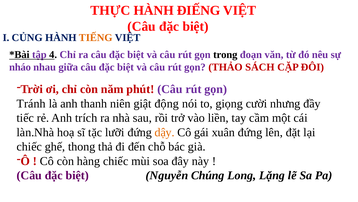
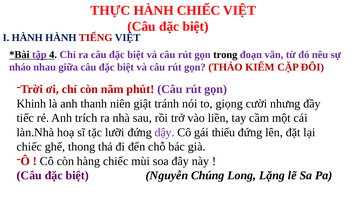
HÀNH ĐIẾNG: ĐIẾNG -> CHIẾC
I CỦNG: CỦNG -> HÀNH
TIẾNG colour: orange -> red
SÁCH: SÁCH -> KIẾM
Tránh: Tránh -> Khinh
động: động -> tránh
dậy colour: orange -> purple
xuân: xuân -> thiếu
